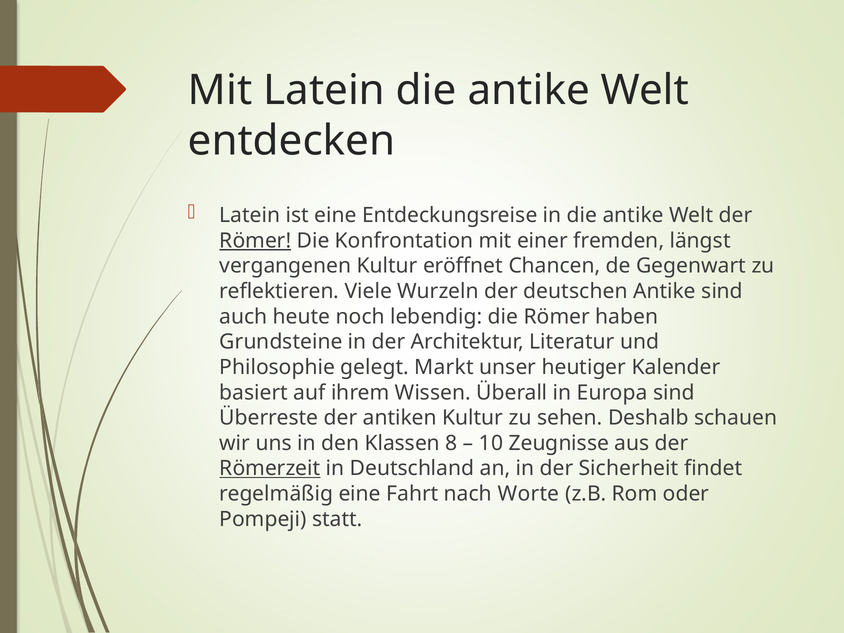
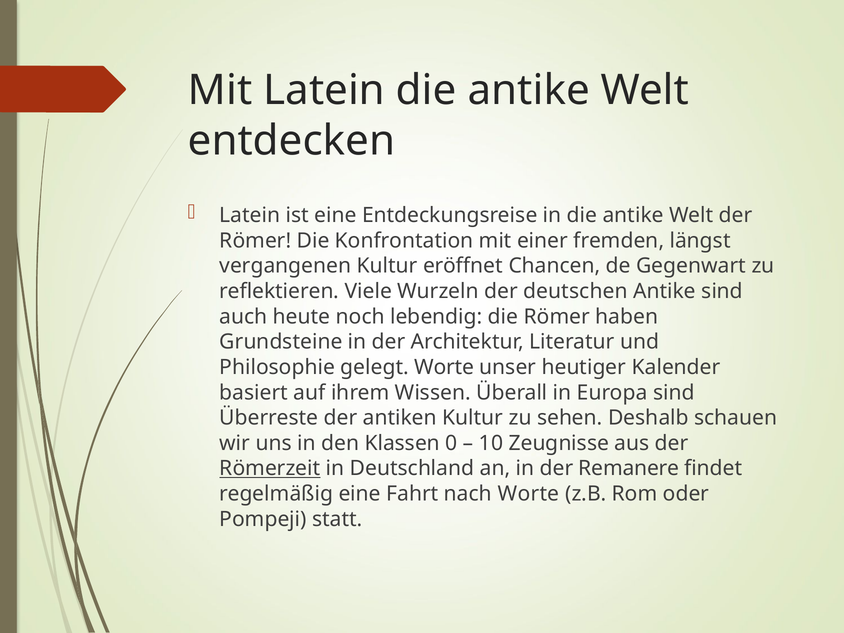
Römer at (255, 241) underline: present -> none
gelegt Markt: Markt -> Worte
8: 8 -> 0
Sicherheit: Sicherheit -> Remanere
